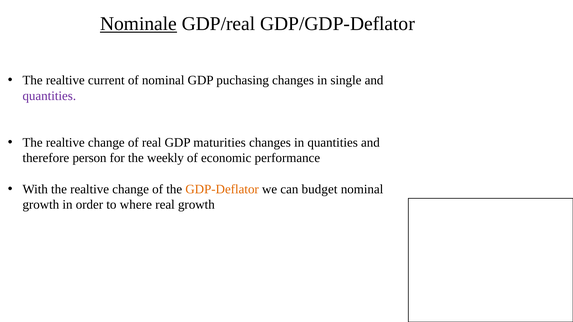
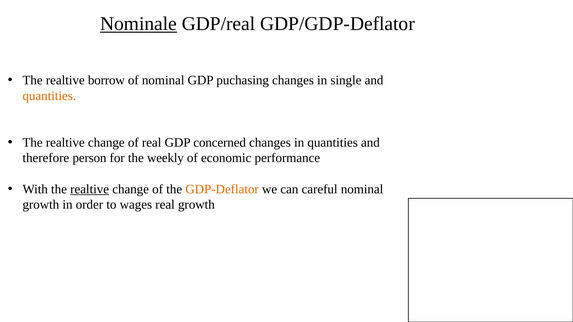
current: current -> borrow
quantities at (49, 96) colour: purple -> orange
maturities: maturities -> concerned
realtive at (90, 189) underline: none -> present
budget: budget -> careful
where: where -> wages
